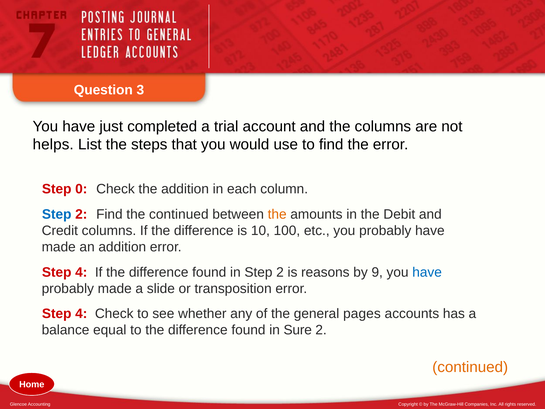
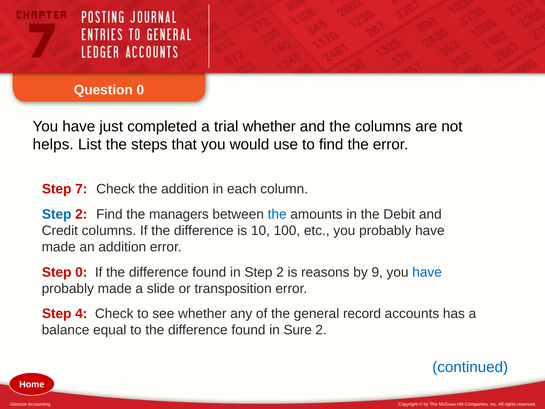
Question 3: 3 -> 0
trial account: account -> whether
0: 0 -> 7
the continued: continued -> managers
the at (277, 214) colour: orange -> blue
4 at (81, 272): 4 -> 0
pages: pages -> record
continued at (470, 367) colour: orange -> blue
